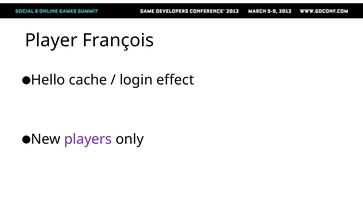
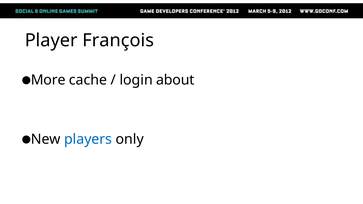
Hello: Hello -> More
effect: effect -> about
players colour: purple -> blue
